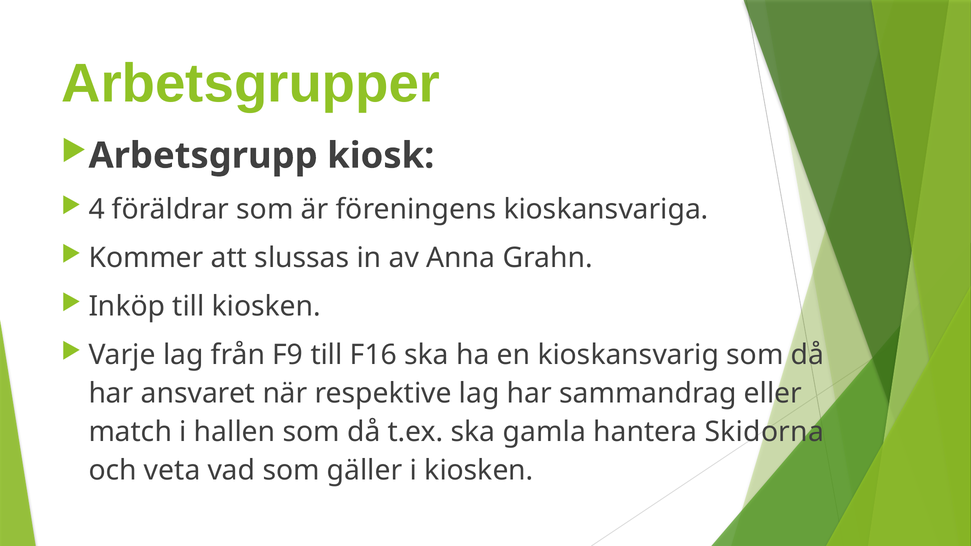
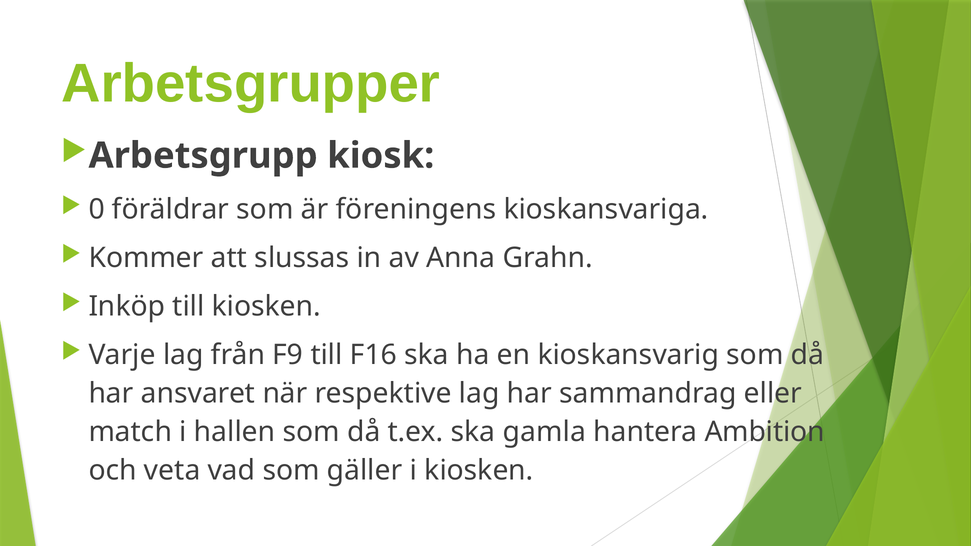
4: 4 -> 0
Skidorna: Skidorna -> Ambition
